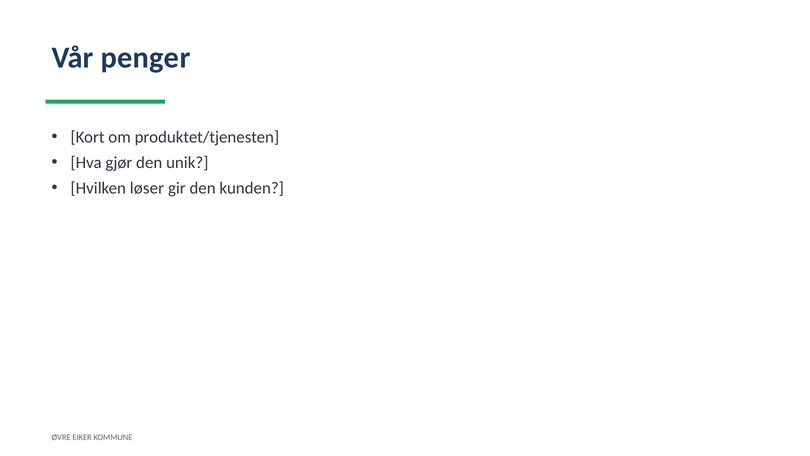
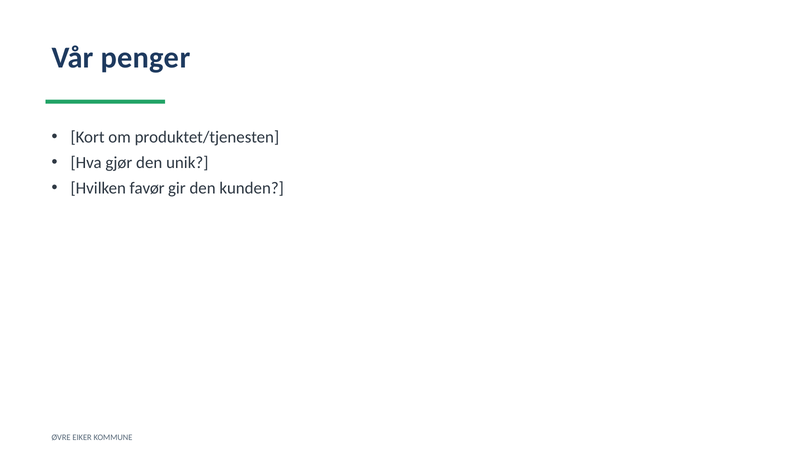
løser: løser -> favør
